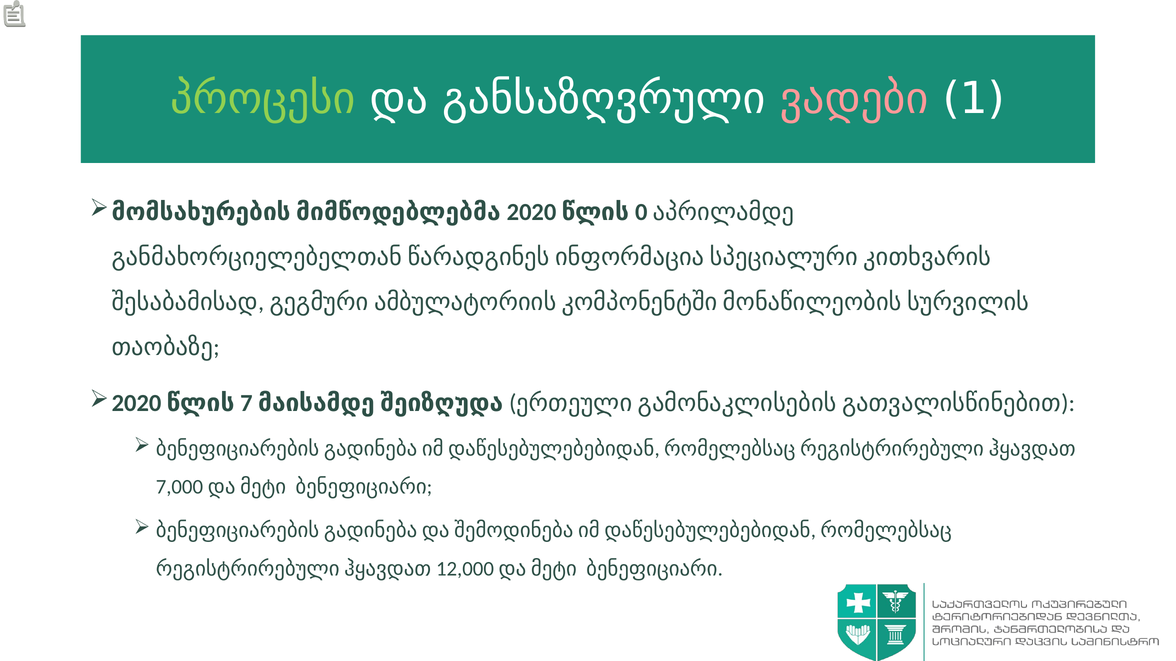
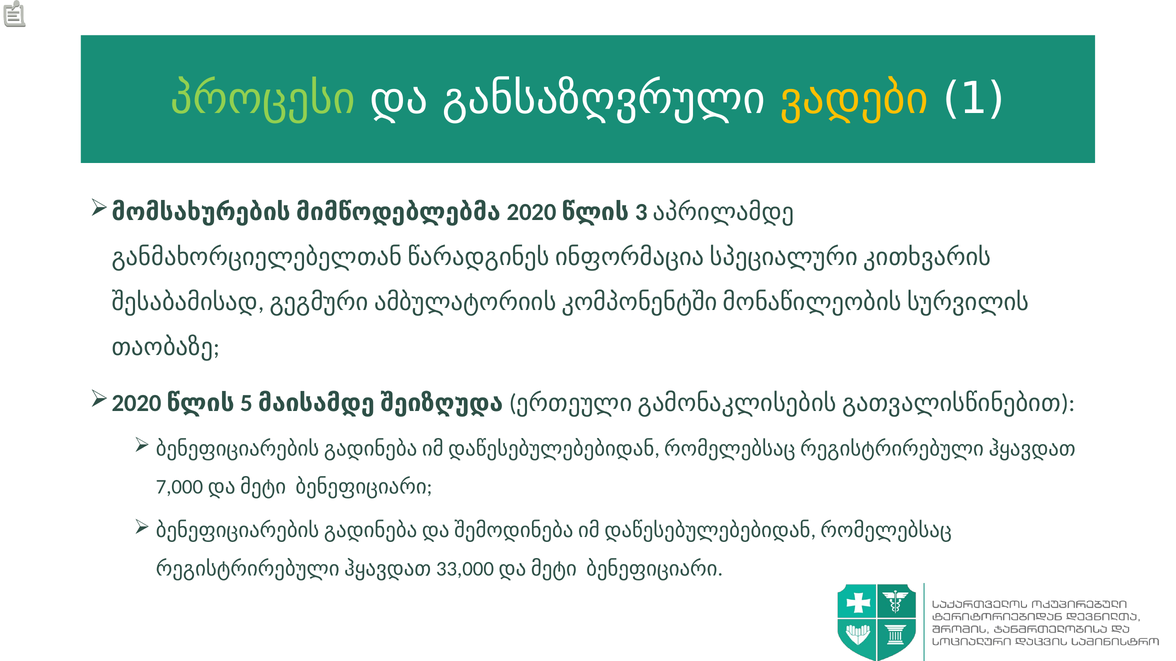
ვადები colour: pink -> yellow
0: 0 -> 3
7: 7 -> 5
12,000: 12,000 -> 33,000
